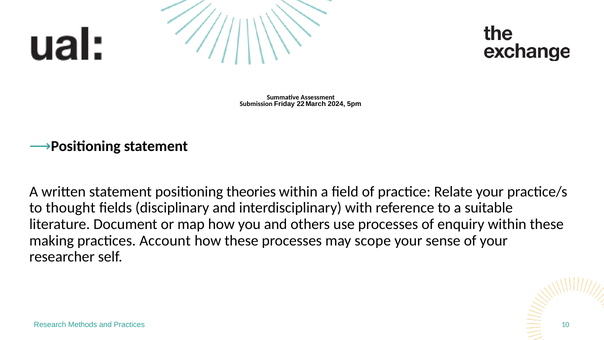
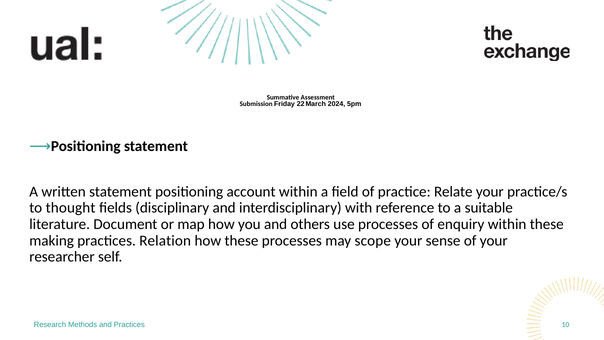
theories: theories -> account
Account: Account -> Relation
